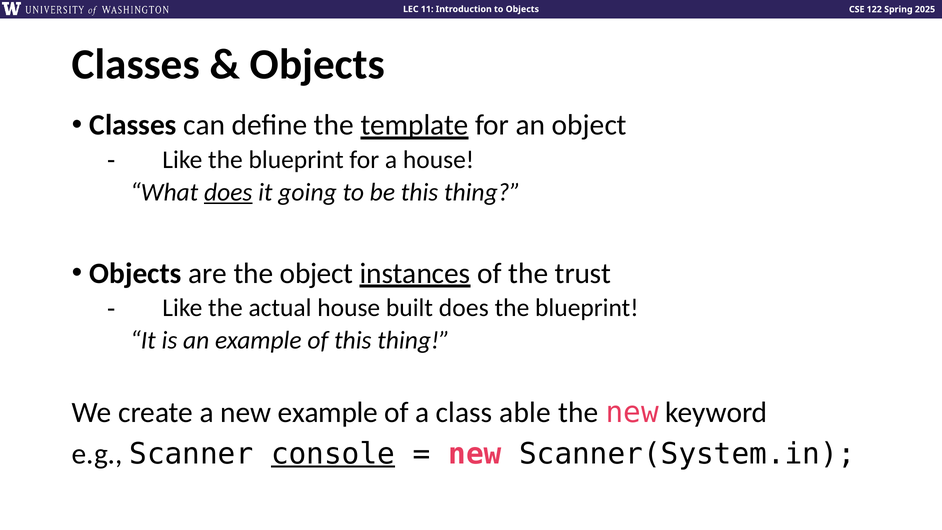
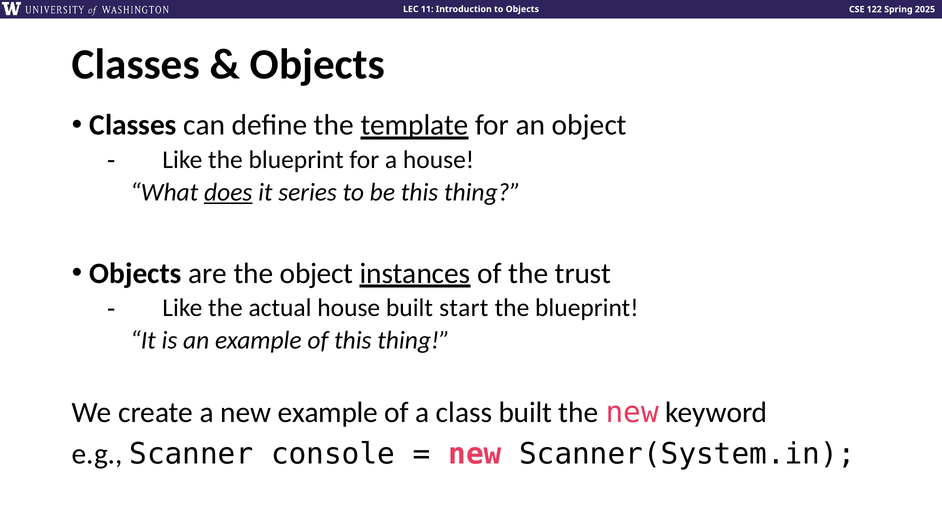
going: going -> series
built does: does -> start
class able: able -> built
console underline: present -> none
